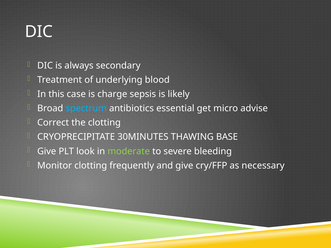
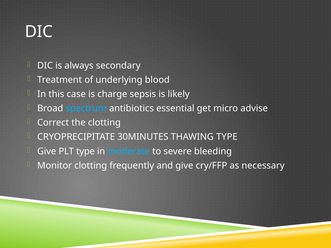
THAWING BASE: BASE -> TYPE
PLT look: look -> type
moderate colour: light green -> light blue
